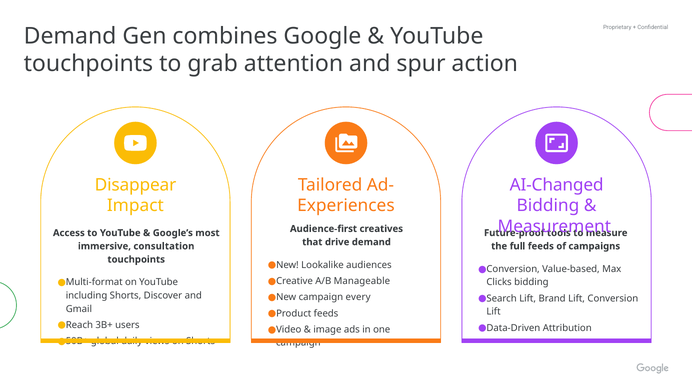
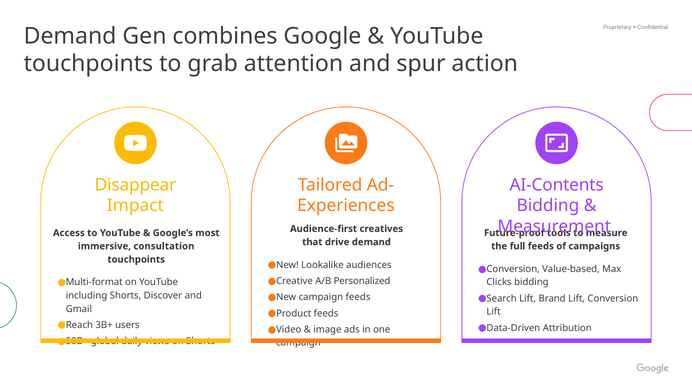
AI-Changed: AI-Changed -> AI-Contents
Manageable: Manageable -> Personalized
campaign every: every -> feeds
